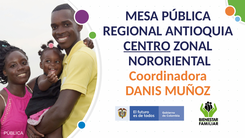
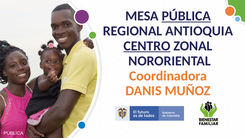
PÚBLICA at (186, 16) underline: none -> present
